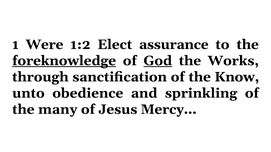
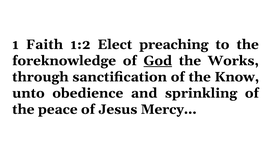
Were: Were -> Faith
assurance: assurance -> preaching
foreknowledge underline: present -> none
many: many -> peace
